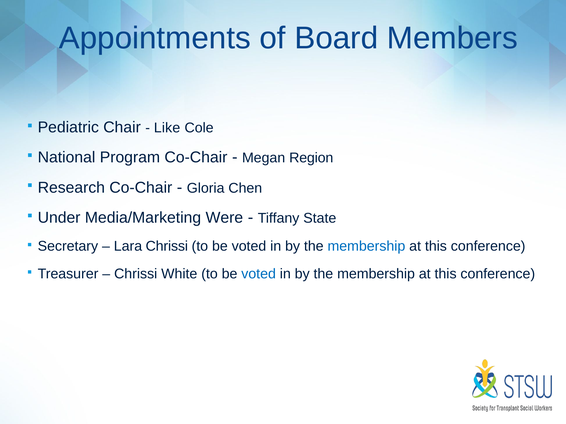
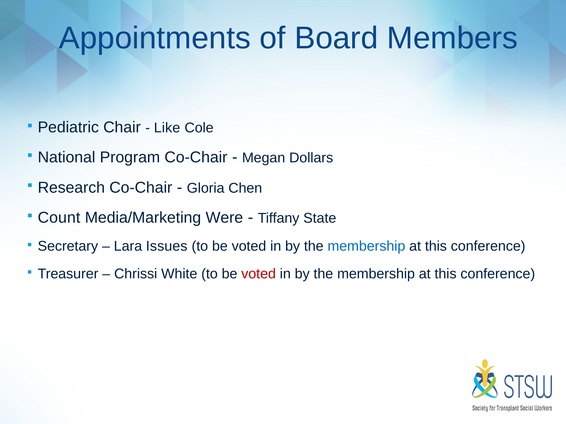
Region: Region -> Dollars
Under: Under -> Count
Lara Chrissi: Chrissi -> Issues
voted at (259, 274) colour: blue -> red
